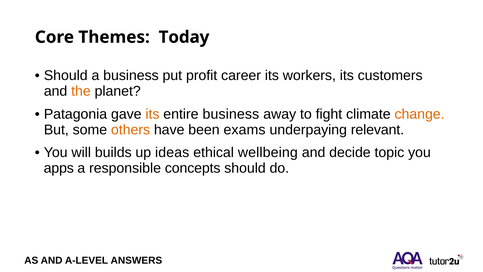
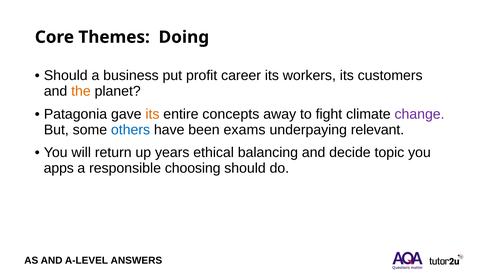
Today: Today -> Doing
entire business: business -> concepts
change colour: orange -> purple
others colour: orange -> blue
builds: builds -> return
ideas: ideas -> years
wellbeing: wellbeing -> balancing
concepts: concepts -> choosing
